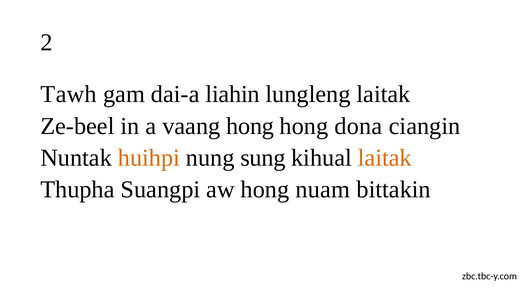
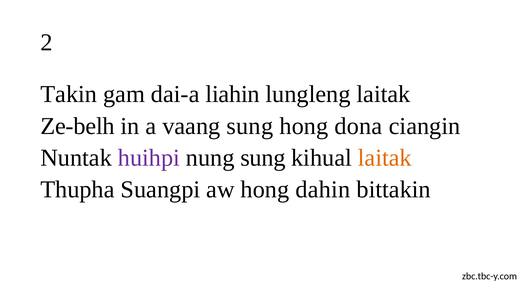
Tawh: Tawh -> Takin
Ze-beel: Ze-beel -> Ze-belh
vaang hong: hong -> sung
huihpi colour: orange -> purple
nuam: nuam -> dahin
